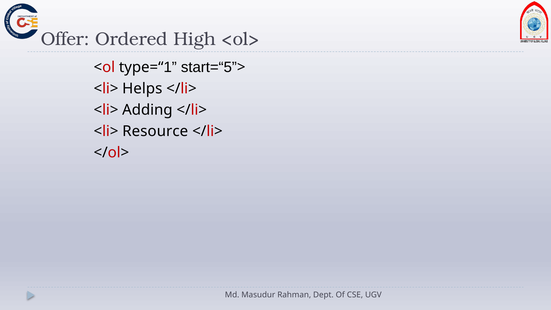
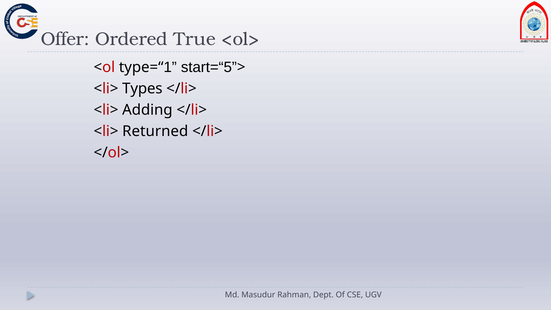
High: High -> True
Helps: Helps -> Types
Resource: Resource -> Returned
